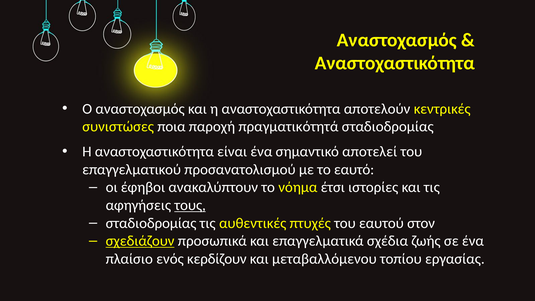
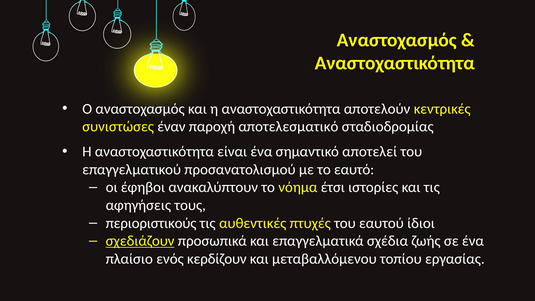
ποια: ποια -> έναν
πραγματικότητά: πραγματικότητά -> αποτελεσματικό
τους underline: present -> none
σταδιοδρομίας at (151, 223): σταδιοδρομίας -> περιοριστικούς
στον: στον -> ίδιοι
